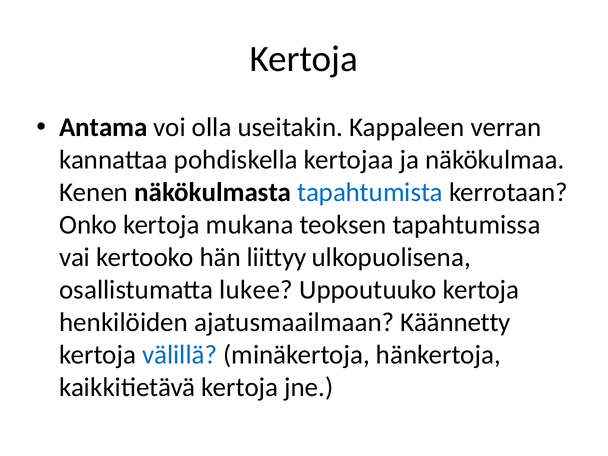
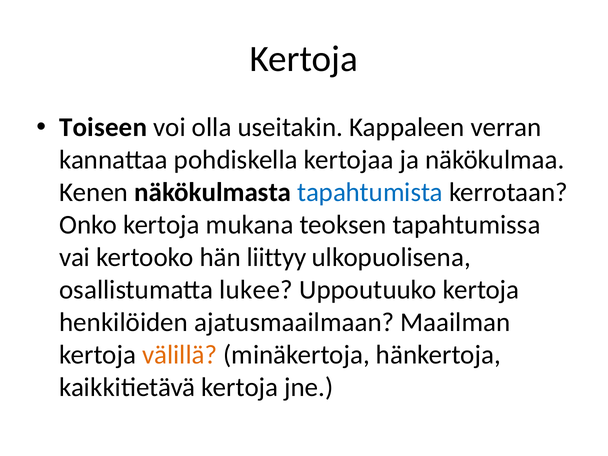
Antama: Antama -> Toiseen
Käännetty: Käännetty -> Maailman
välillä colour: blue -> orange
